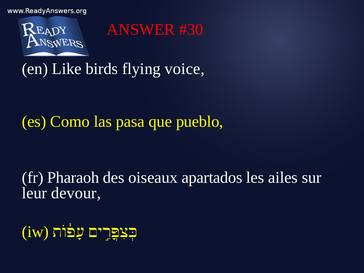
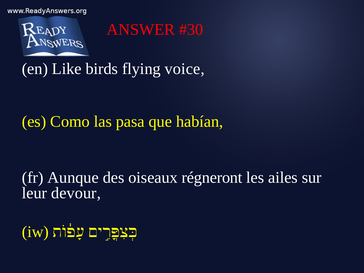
pueblo: pueblo -> habían
Pharaoh: Pharaoh -> Aunque
apartados: apartados -> régneront
